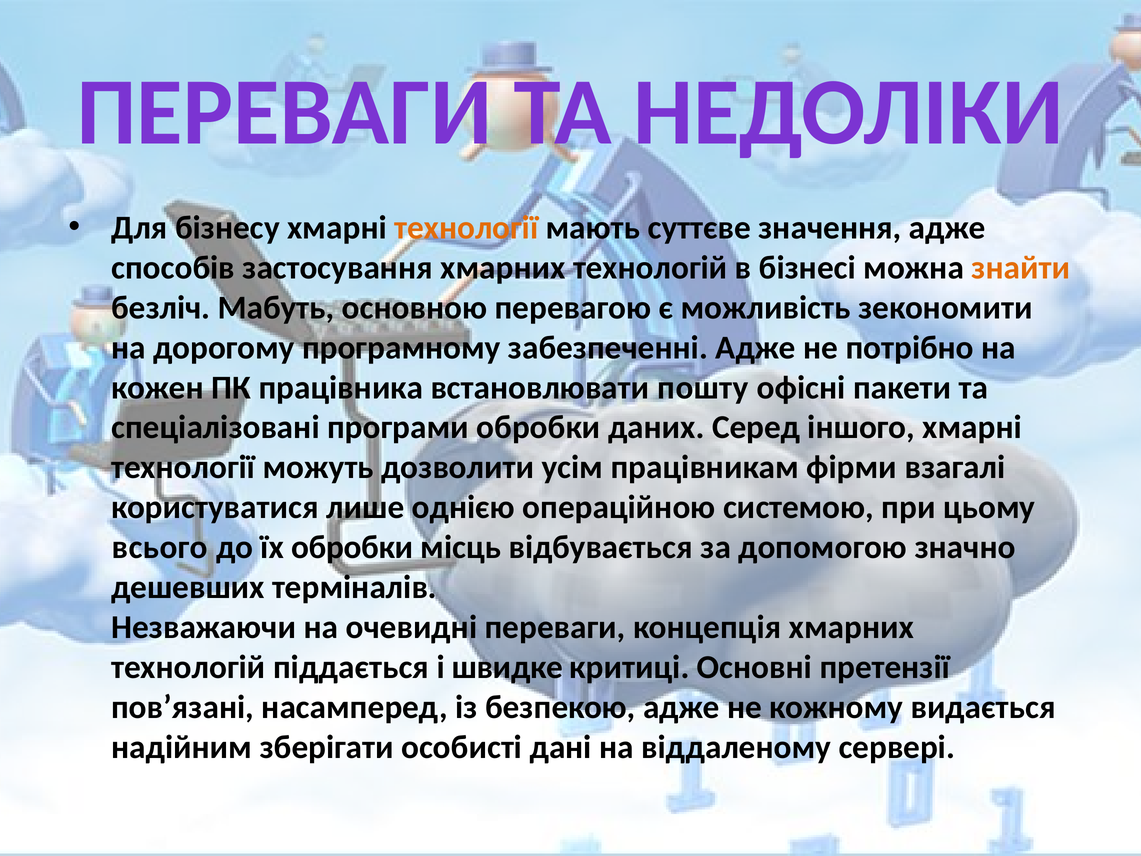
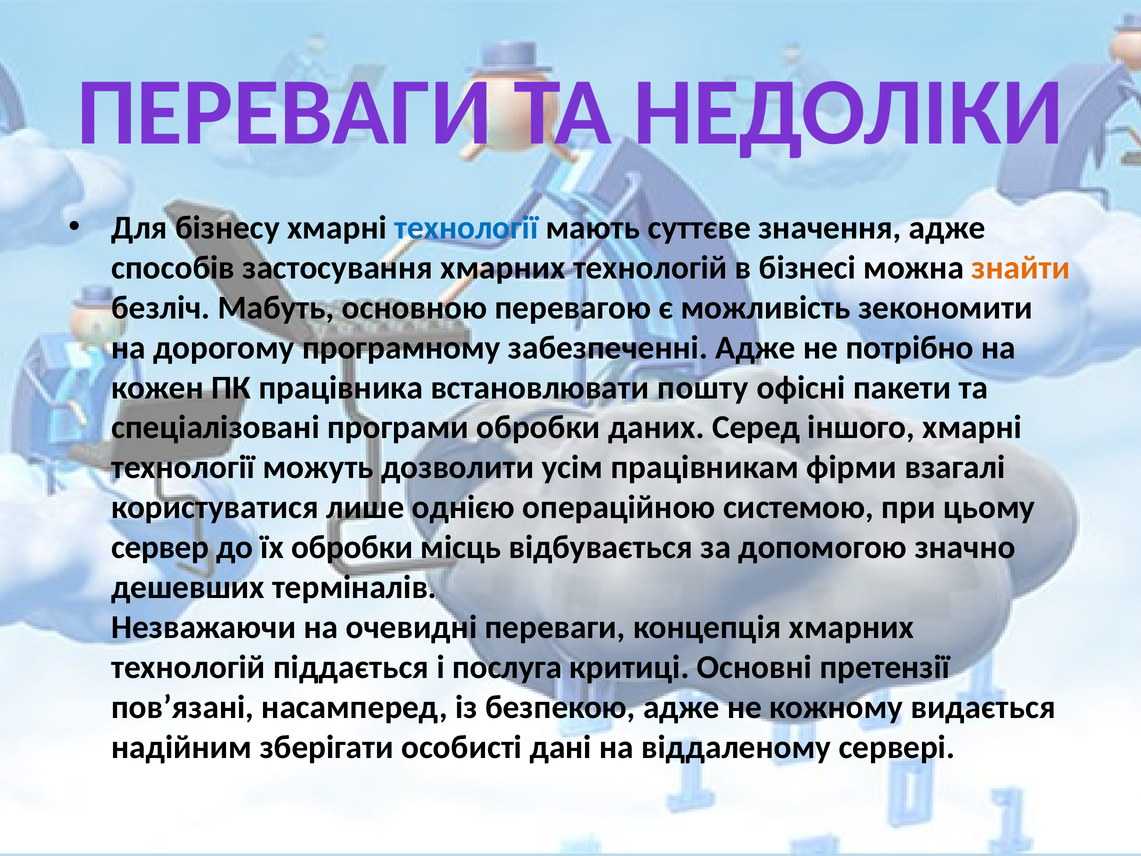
технології at (466, 228) colour: orange -> blue
всього: всього -> сервер
швидке: швидке -> послуга
